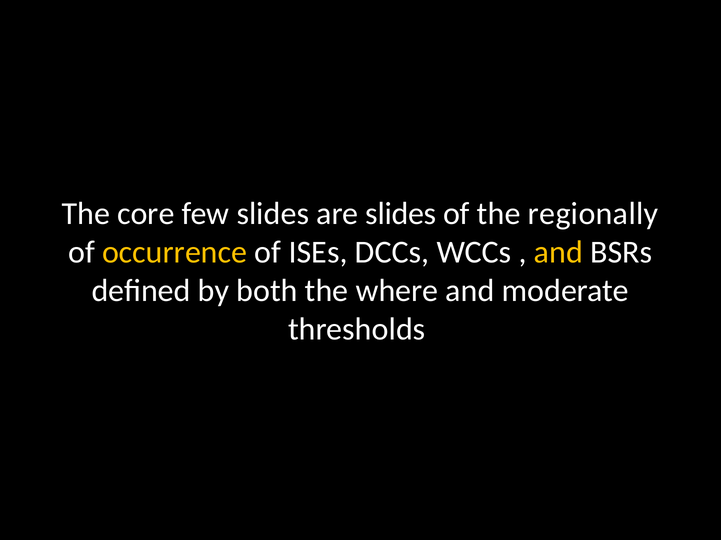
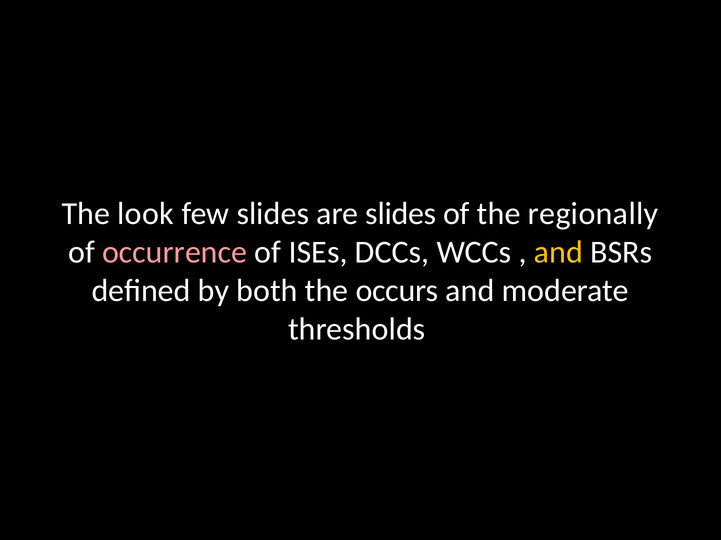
core: core -> look
occurrence colour: yellow -> pink
where: where -> occurs
